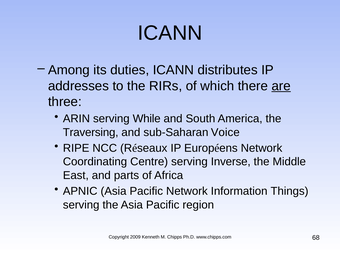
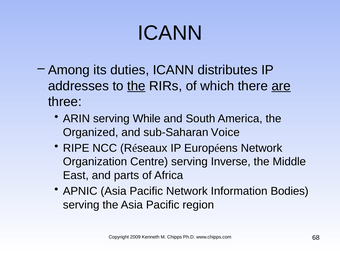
the at (136, 86) underline: none -> present
Traversing: Traversing -> Organized
Coordinating: Coordinating -> Organization
Things: Things -> Bodies
